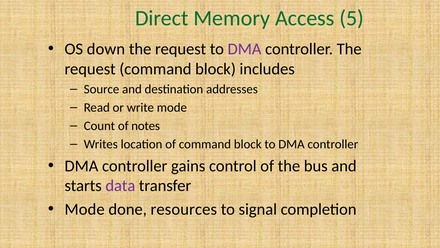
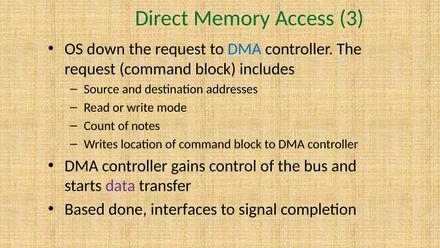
5: 5 -> 3
DMA at (245, 49) colour: purple -> blue
Mode at (85, 209): Mode -> Based
resources: resources -> interfaces
